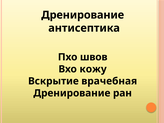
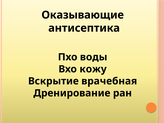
Дренирование at (83, 15): Дренирование -> Оказывающие
швов: швов -> воды
